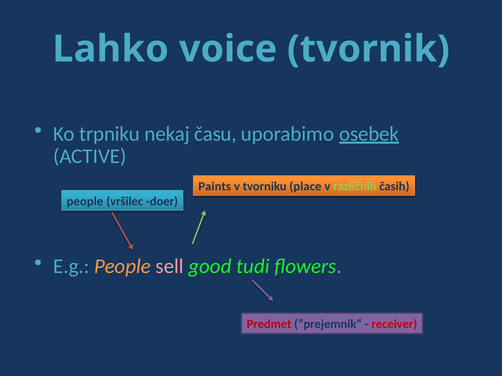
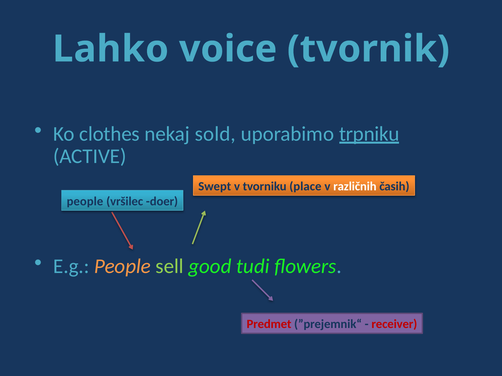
trpniku: trpniku -> clothes
času: času -> sold
osebek: osebek -> trpniku
Paints: Paints -> Swept
različnih colour: light green -> white
sell colour: pink -> light green
